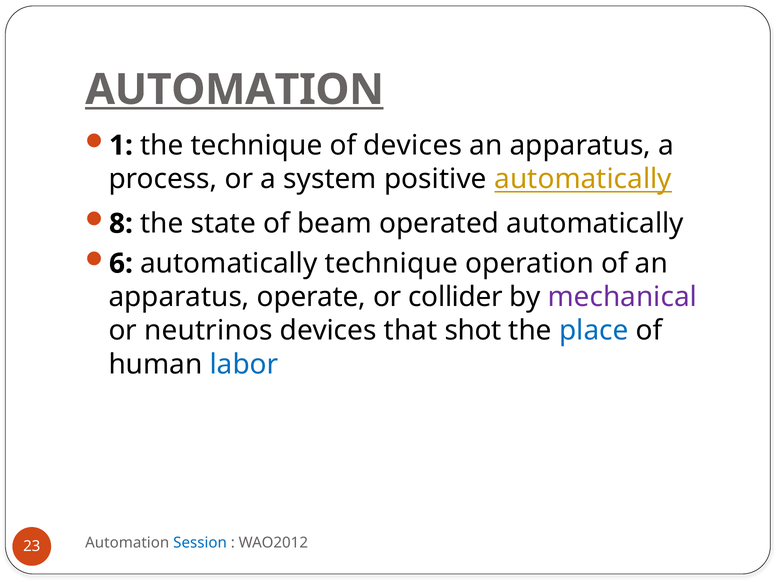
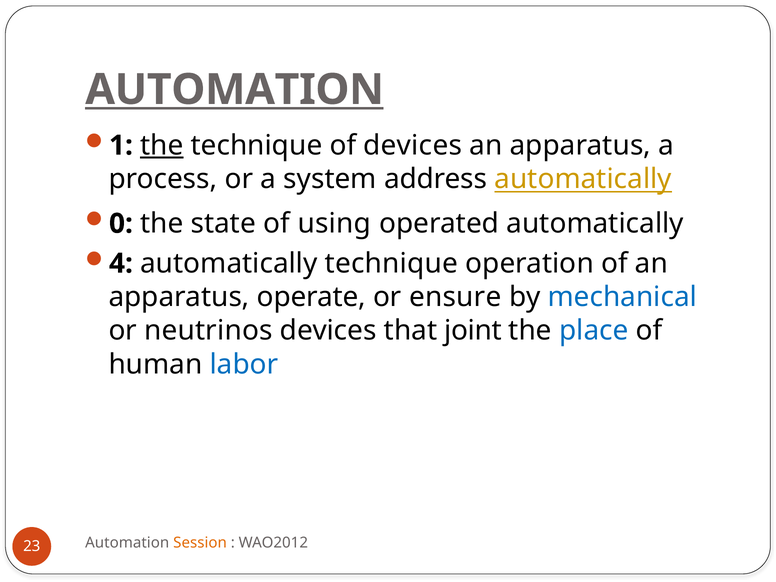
the at (162, 145) underline: none -> present
positive: positive -> address
8: 8 -> 0
beam: beam -> using
6: 6 -> 4
collider: collider -> ensure
mechanical colour: purple -> blue
shot: shot -> joint
Session colour: blue -> orange
